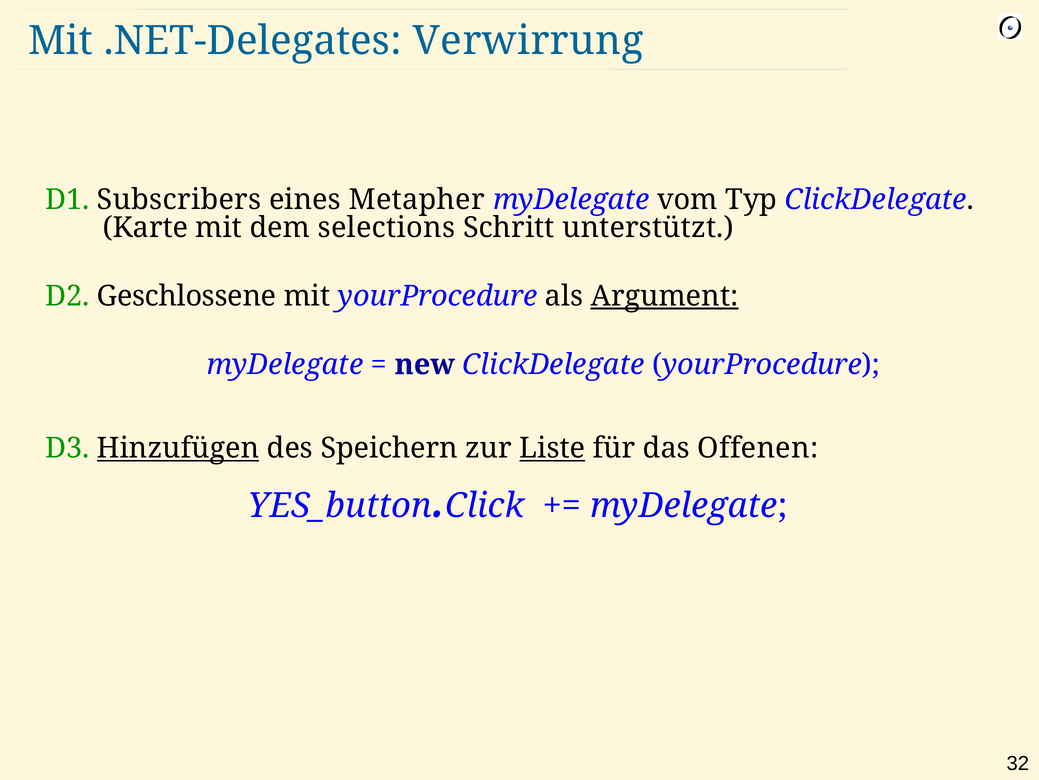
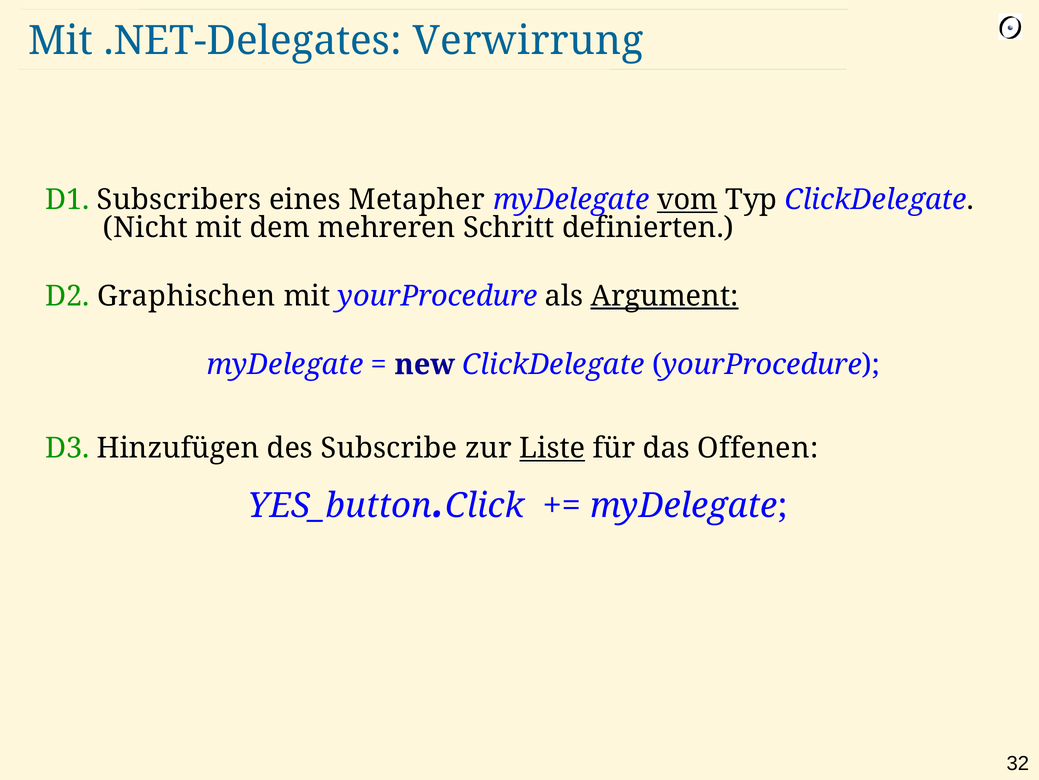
vom underline: none -> present
Karte: Karte -> Nicht
selections: selections -> mehreren
unterstützt: unterstützt -> definierten
Geschlossene: Geschlossene -> Graphischen
Hinzufügen underline: present -> none
Speichern: Speichern -> Subscribe
